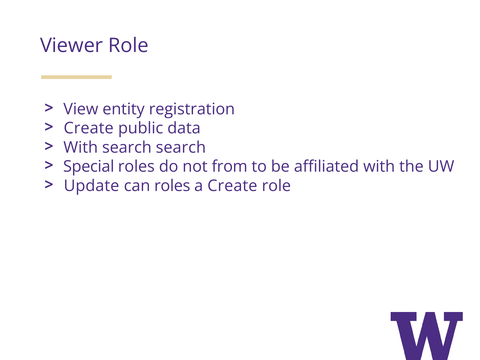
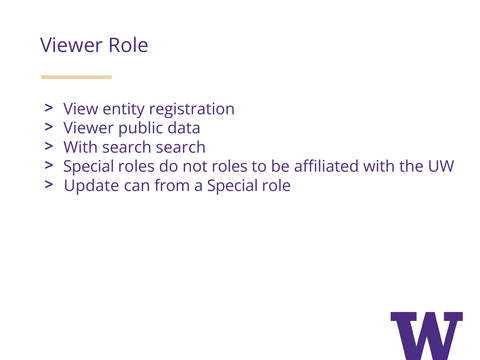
Create at (89, 128): Create -> Viewer
not from: from -> roles
can roles: roles -> from
a Create: Create -> Special
